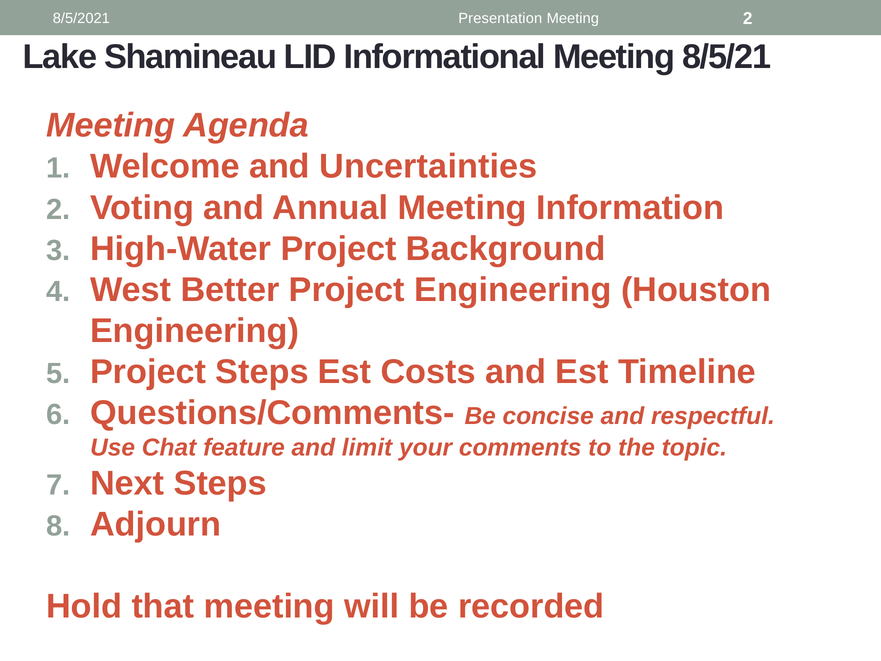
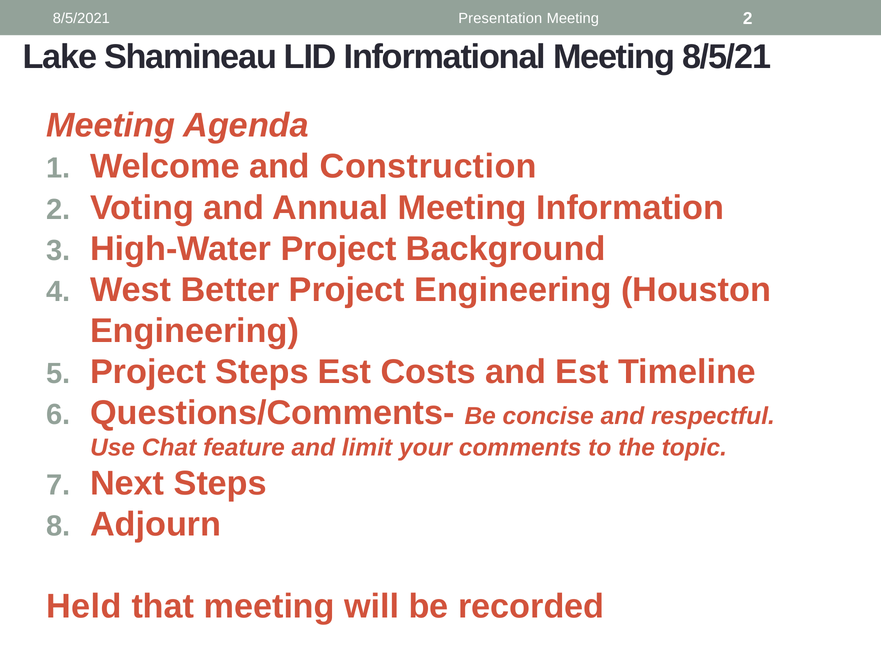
Uncertainties: Uncertainties -> Construction
Hold: Hold -> Held
